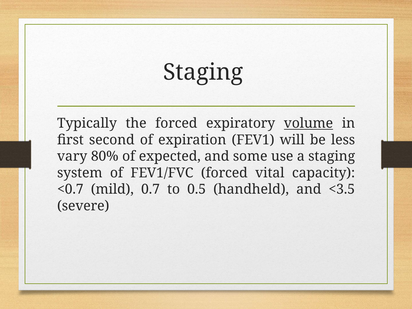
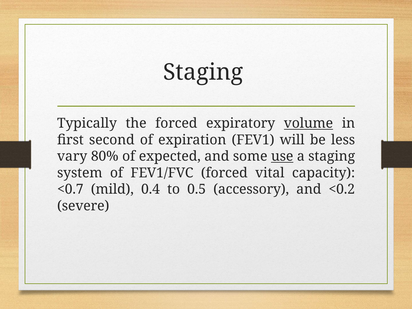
use underline: none -> present
0.7: 0.7 -> 0.4
handheld: handheld -> accessory
<3.5: <3.5 -> <0.2
